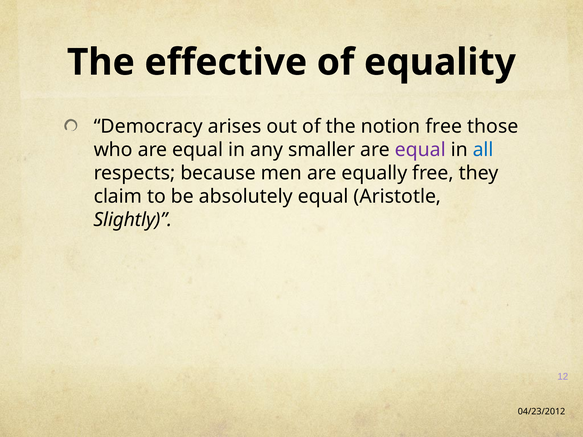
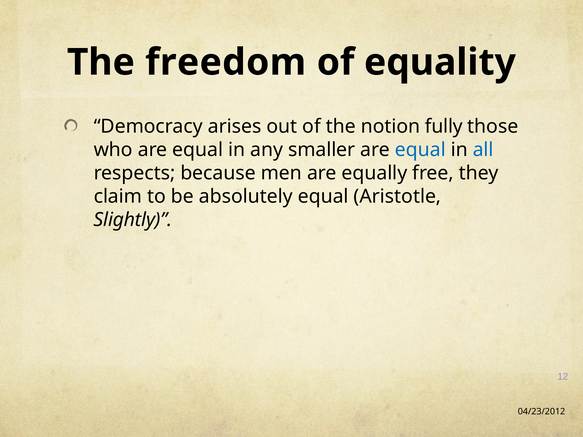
effective: effective -> freedom
notion free: free -> fully
equal at (420, 150) colour: purple -> blue
